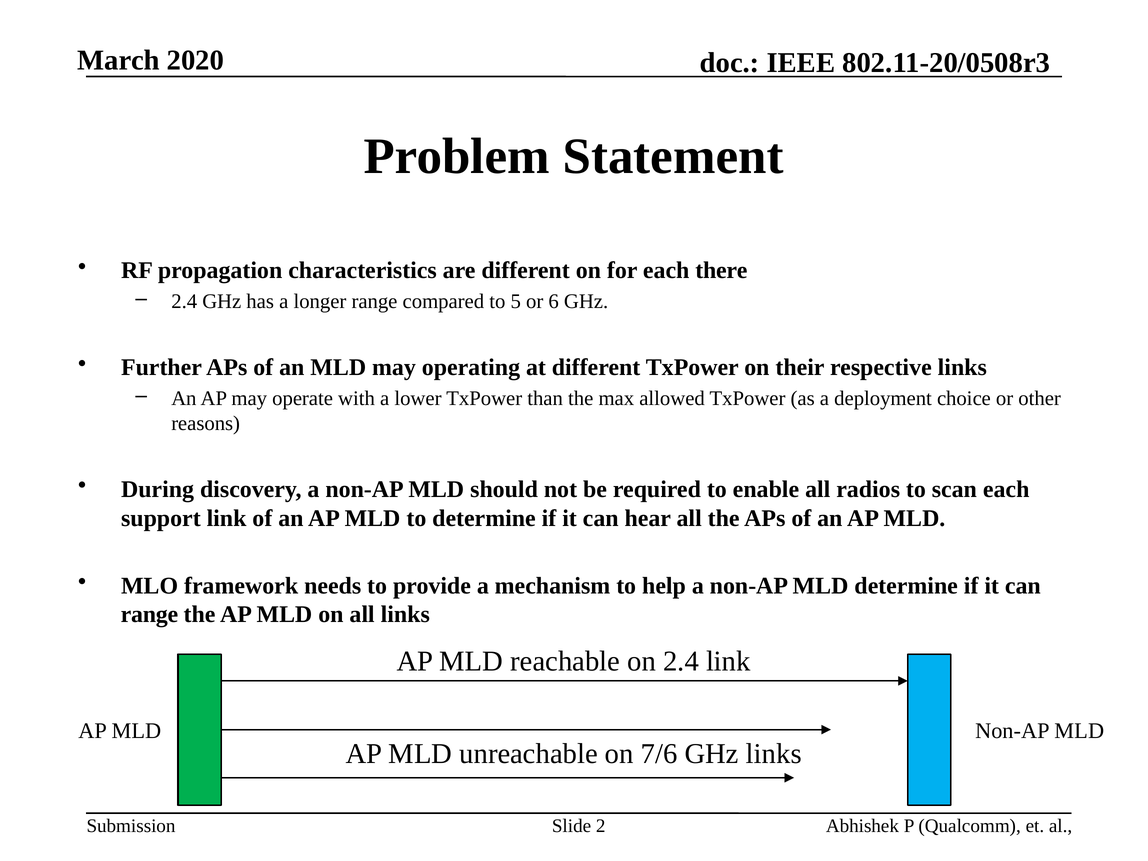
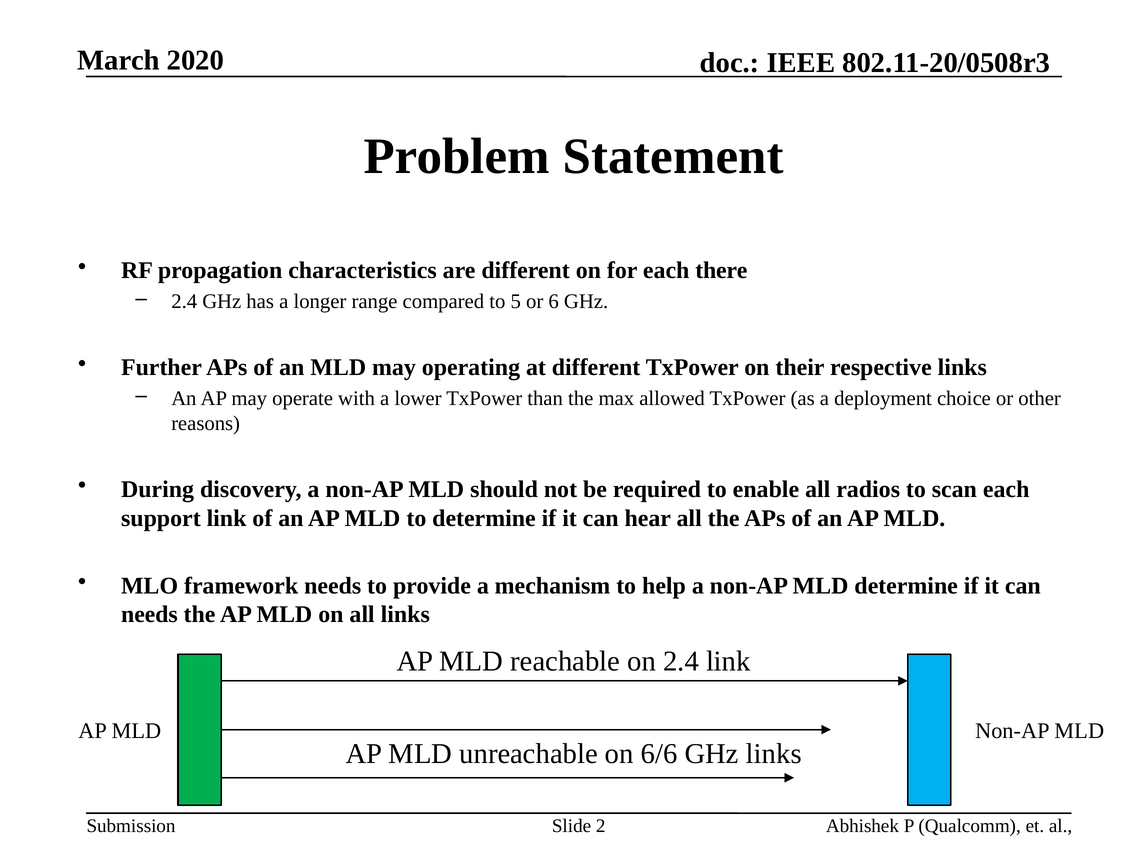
range at (149, 614): range -> needs
7/6: 7/6 -> 6/6
